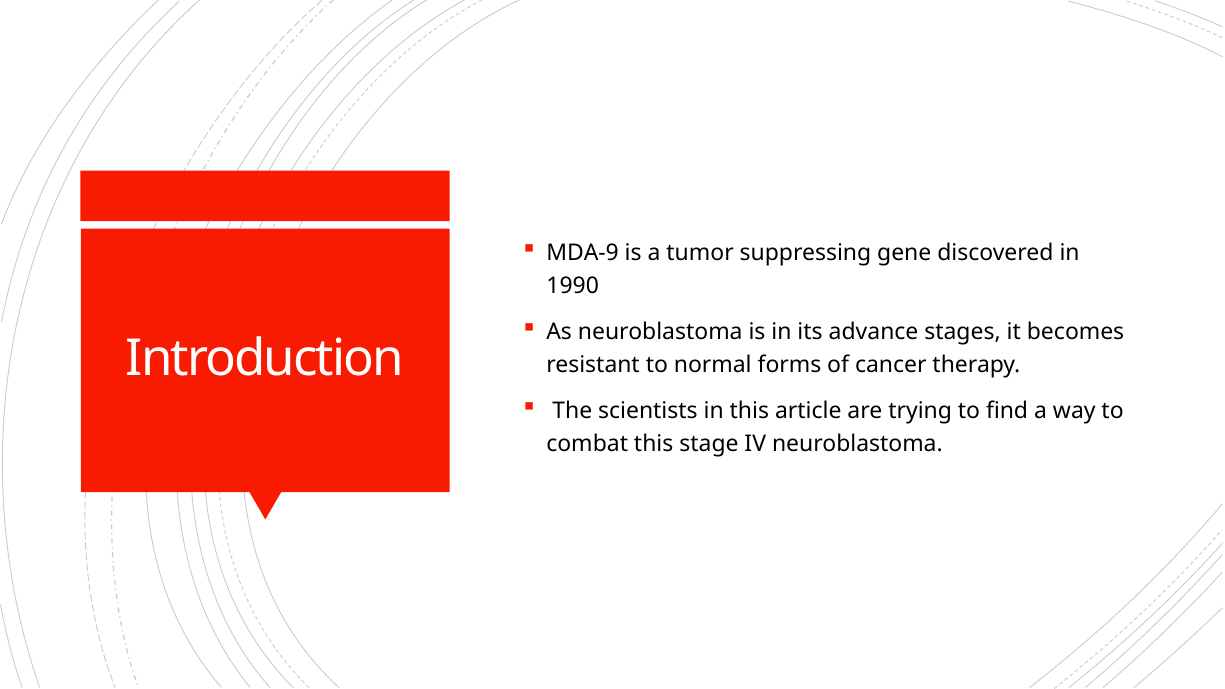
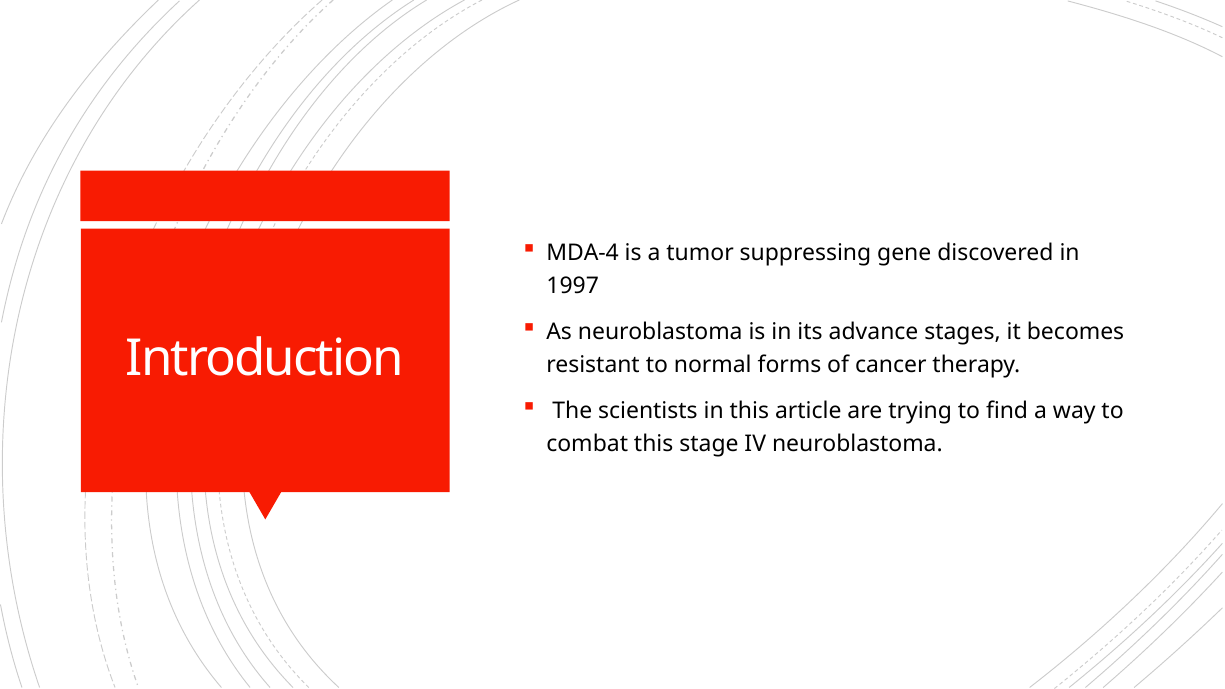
MDA-9: MDA-9 -> MDA-4
1990: 1990 -> 1997
